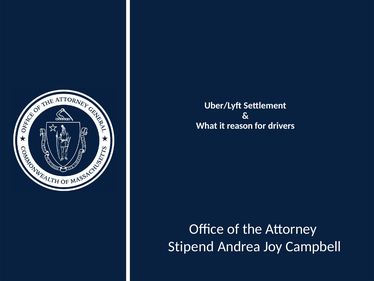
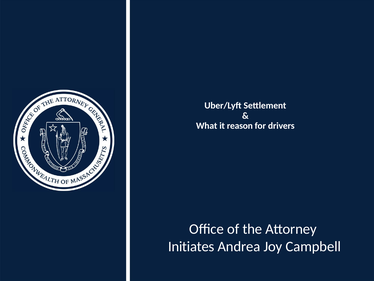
Stipend: Stipend -> Initiates
